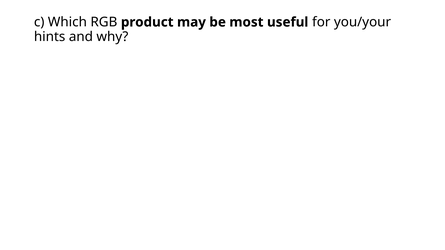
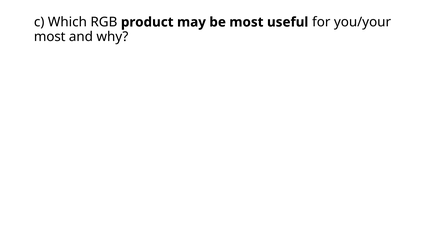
hints at (50, 37): hints -> most
